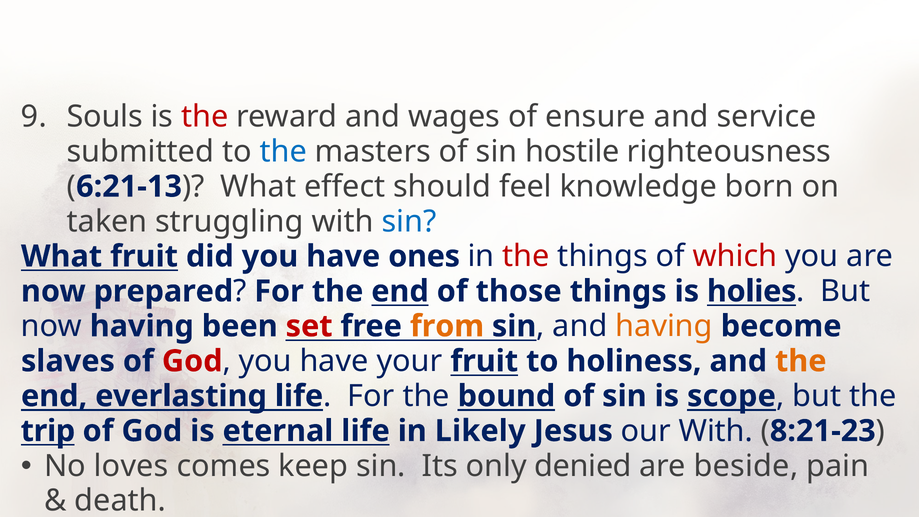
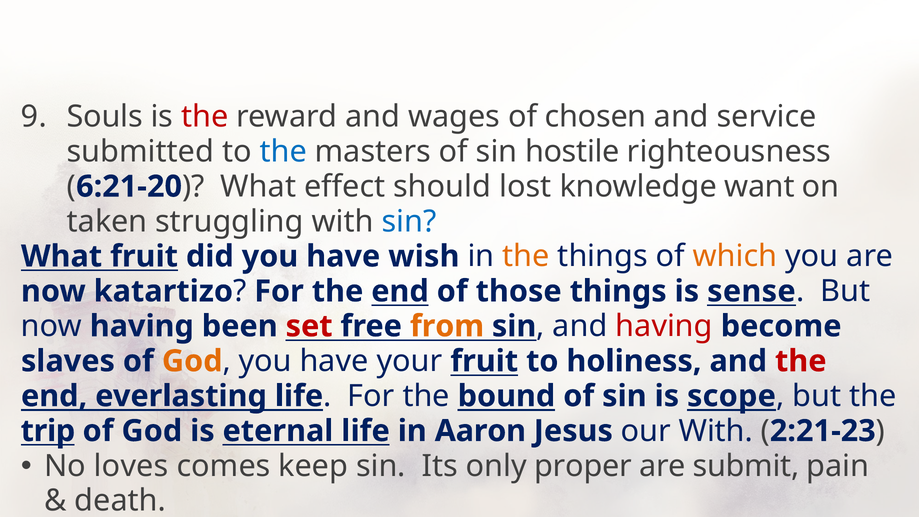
ensure: ensure -> chosen
6:21-13: 6:21-13 -> 6:21-20
feel: feel -> lost
born: born -> want
ones: ones -> wish
the at (526, 256) colour: red -> orange
which colour: red -> orange
prepared: prepared -> katartizo
holies: holies -> sense
having at (664, 326) colour: orange -> red
God at (192, 361) colour: red -> orange
the at (801, 361) colour: orange -> red
Likely: Likely -> Aaron
8:21-23: 8:21-23 -> 2:21-23
denied: denied -> proper
beside: beside -> submit
